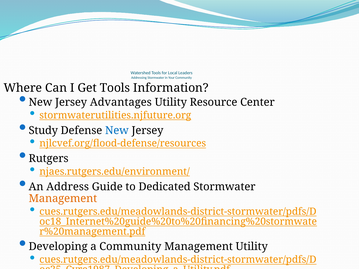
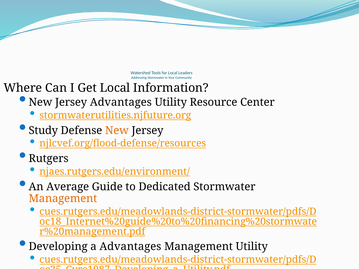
Get Tools: Tools -> Local
New at (117, 131) colour: blue -> orange
Address: Address -> Average
a Community: Community -> Advantages
